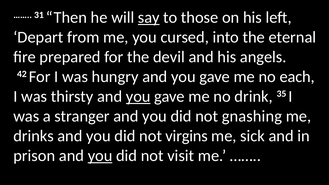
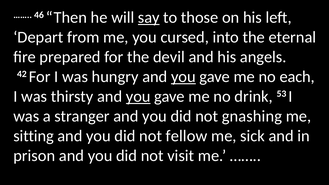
31: 31 -> 46
you at (183, 77) underline: none -> present
35: 35 -> 53
drinks: drinks -> sitting
virgins: virgins -> fellow
you at (100, 156) underline: present -> none
